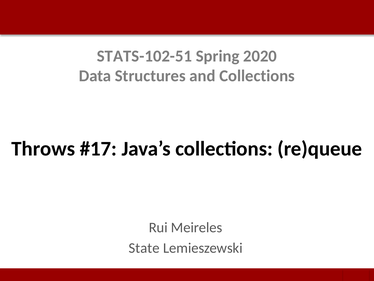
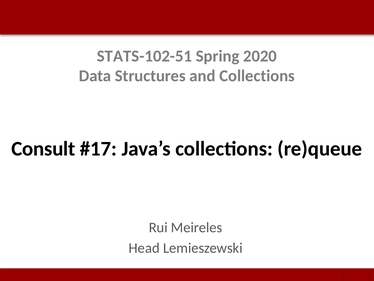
Throws: Throws -> Consult
State: State -> Head
